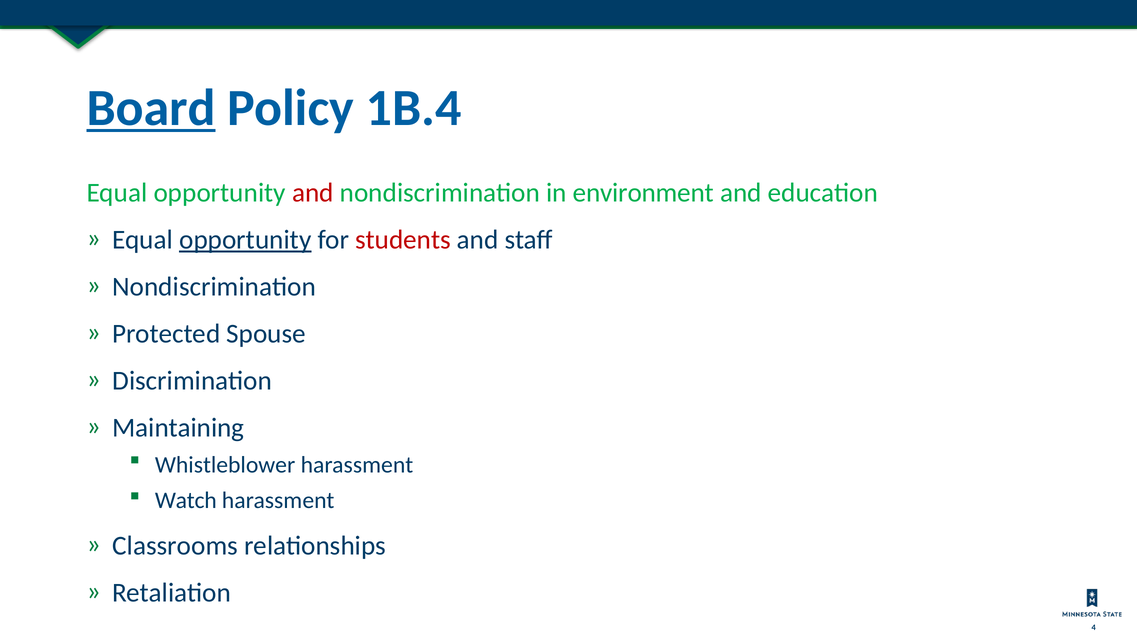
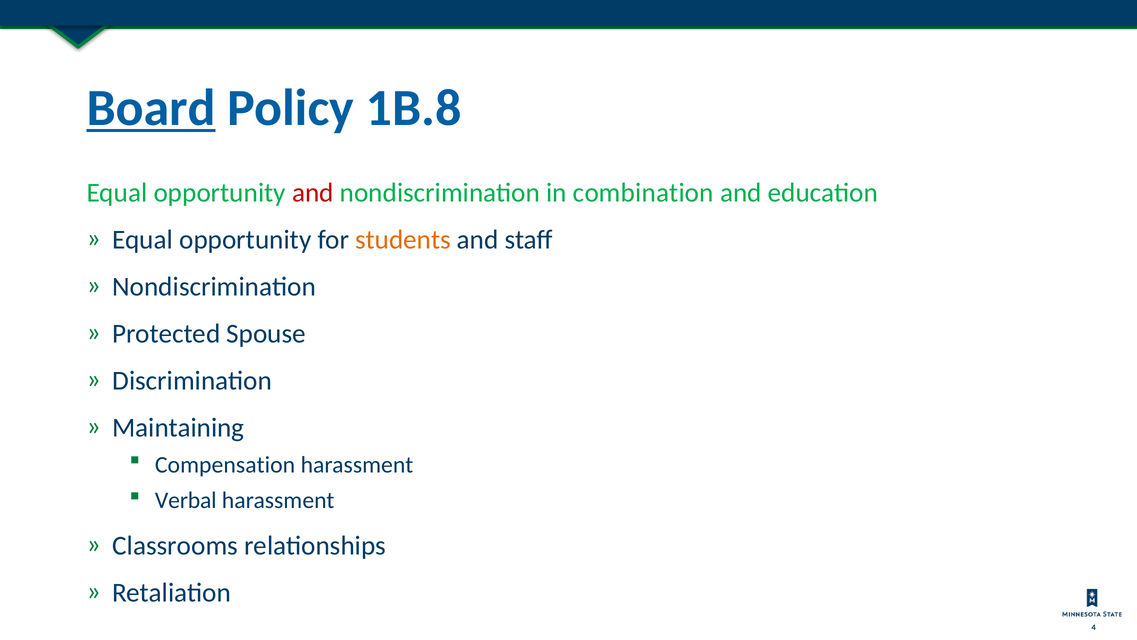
1B.4: 1B.4 -> 1B.8
environment: environment -> combination
opportunity at (245, 240) underline: present -> none
students colour: red -> orange
Whistleblower: Whistleblower -> Compensation
Watch: Watch -> Verbal
